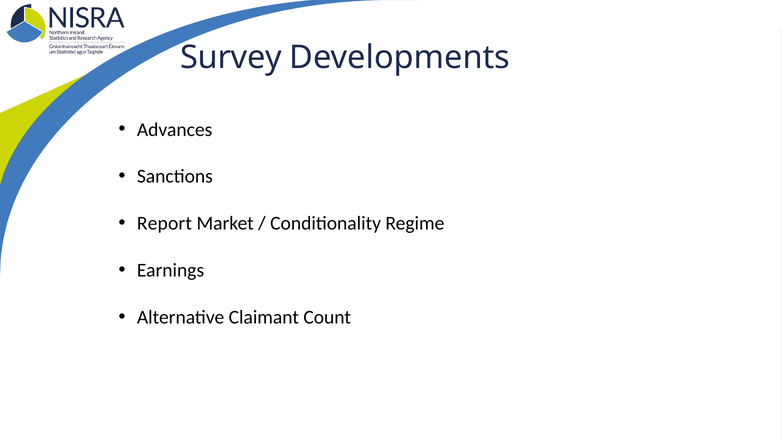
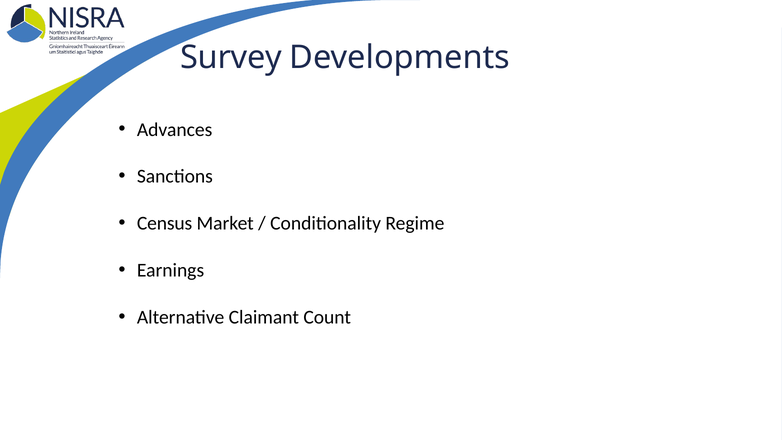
Report: Report -> Census
